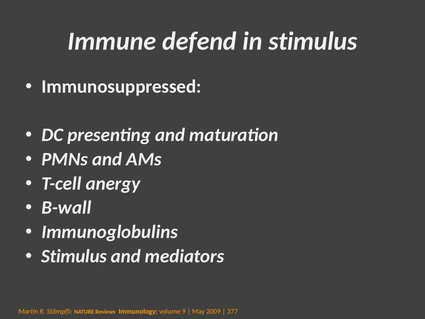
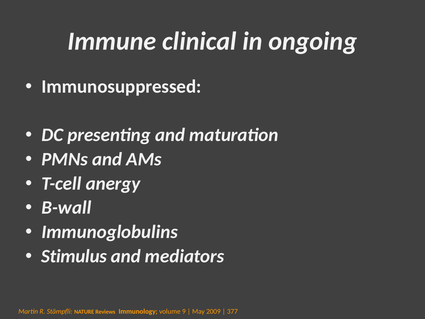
defend: defend -> clinical
in stimulus: stimulus -> ongoing
